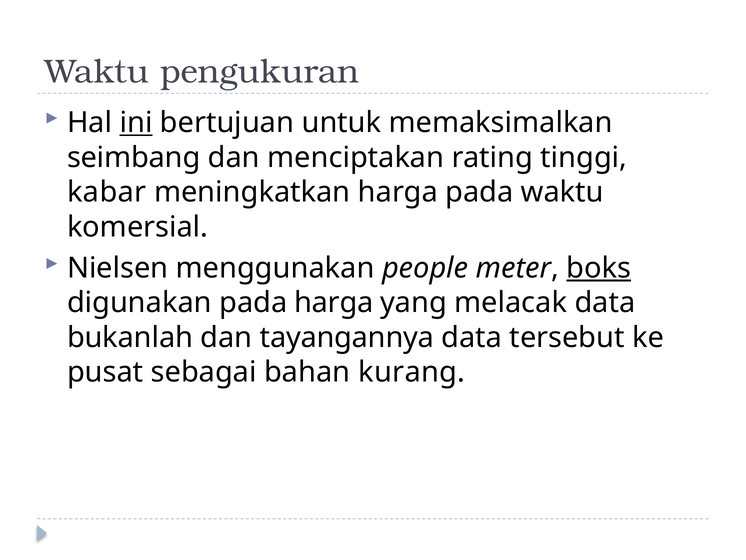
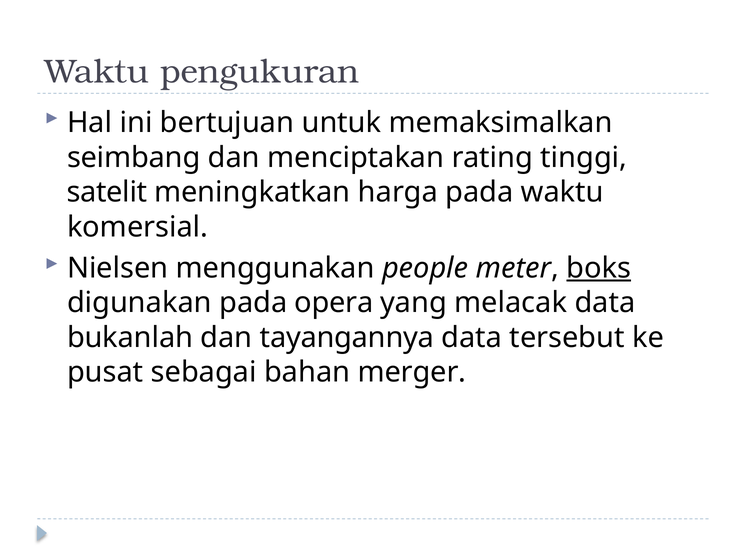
ini underline: present -> none
kabar: kabar -> satelit
pada harga: harga -> opera
kurang: kurang -> merger
